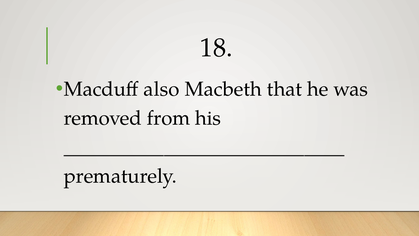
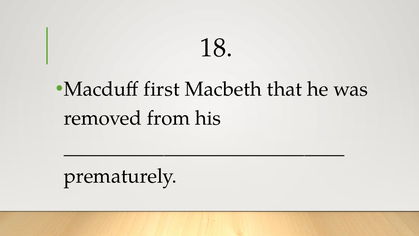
also: also -> first
